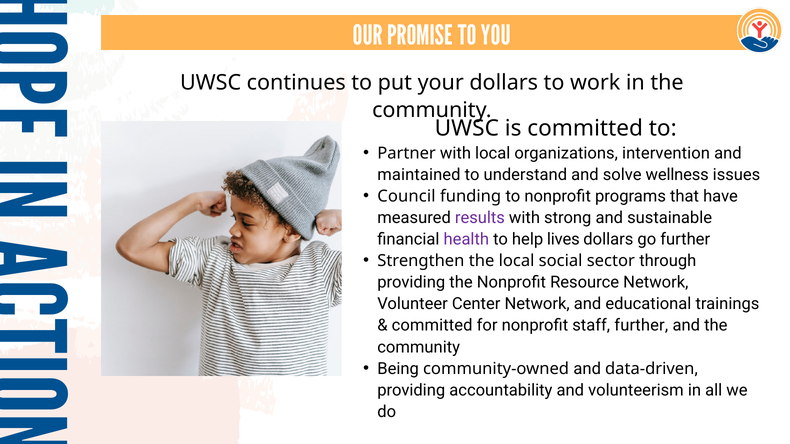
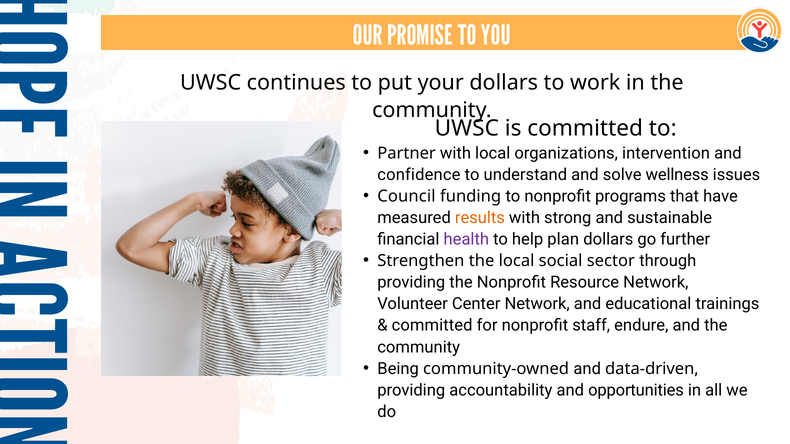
maintained: maintained -> confidence
results colour: purple -> orange
lives: lives -> plan
staff further: further -> endure
volunteerism: volunteerism -> opportunities
